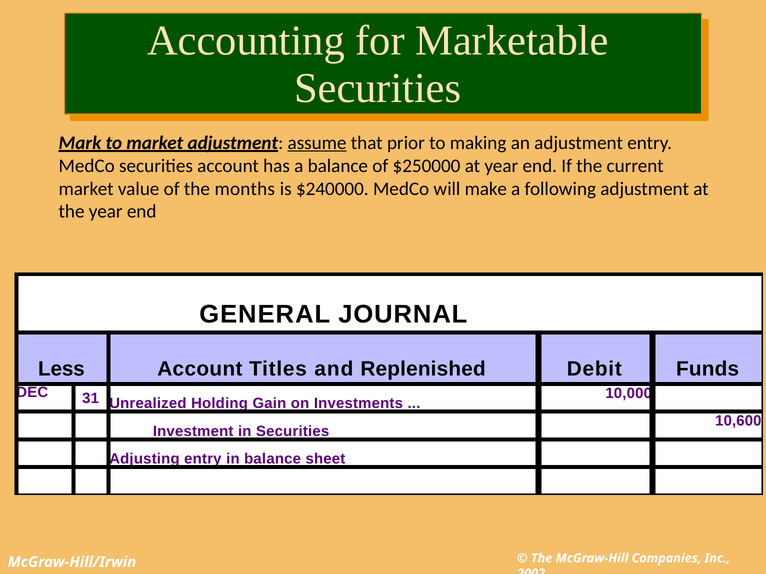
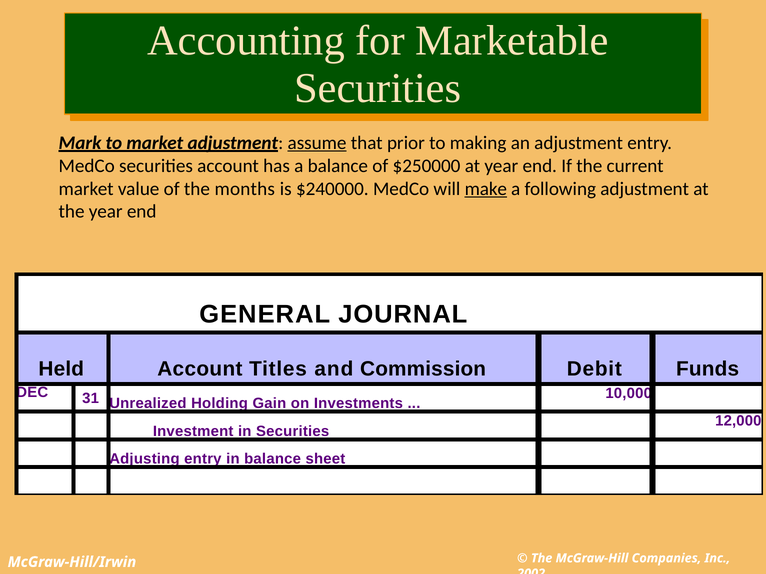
make underline: none -> present
Less: Less -> Held
Replenished: Replenished -> Commission
10,600: 10,600 -> 12,000
